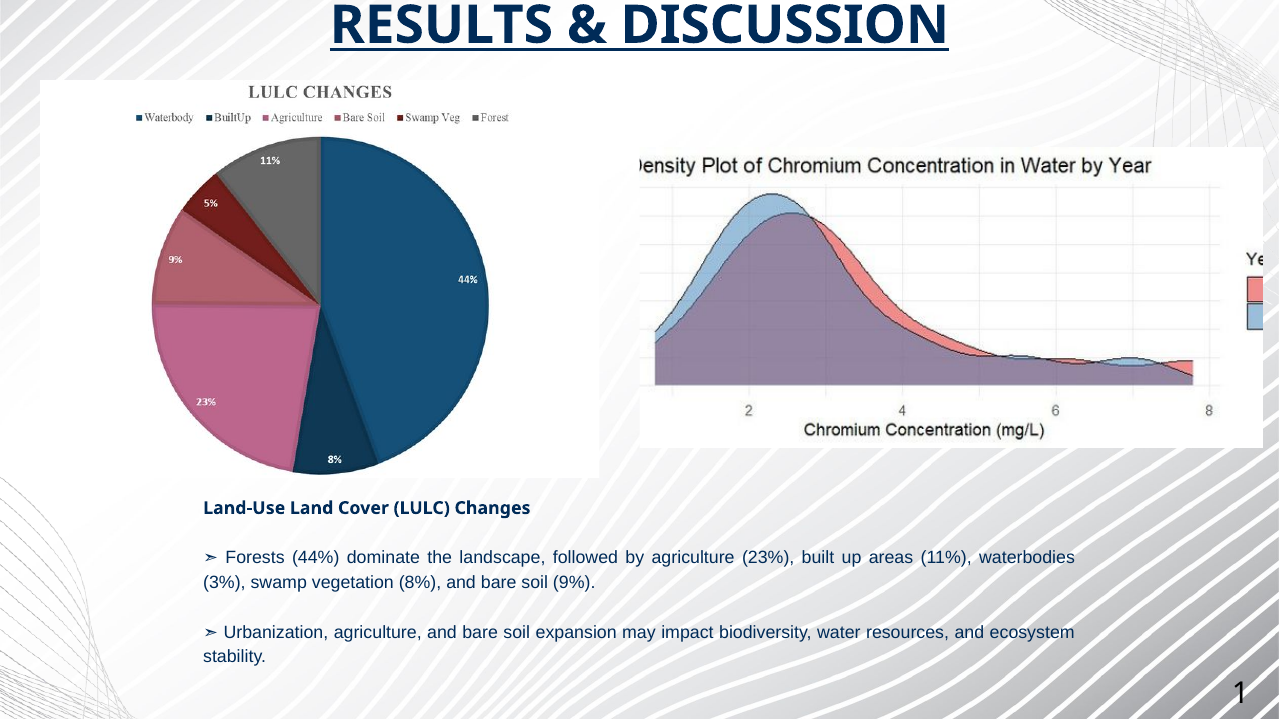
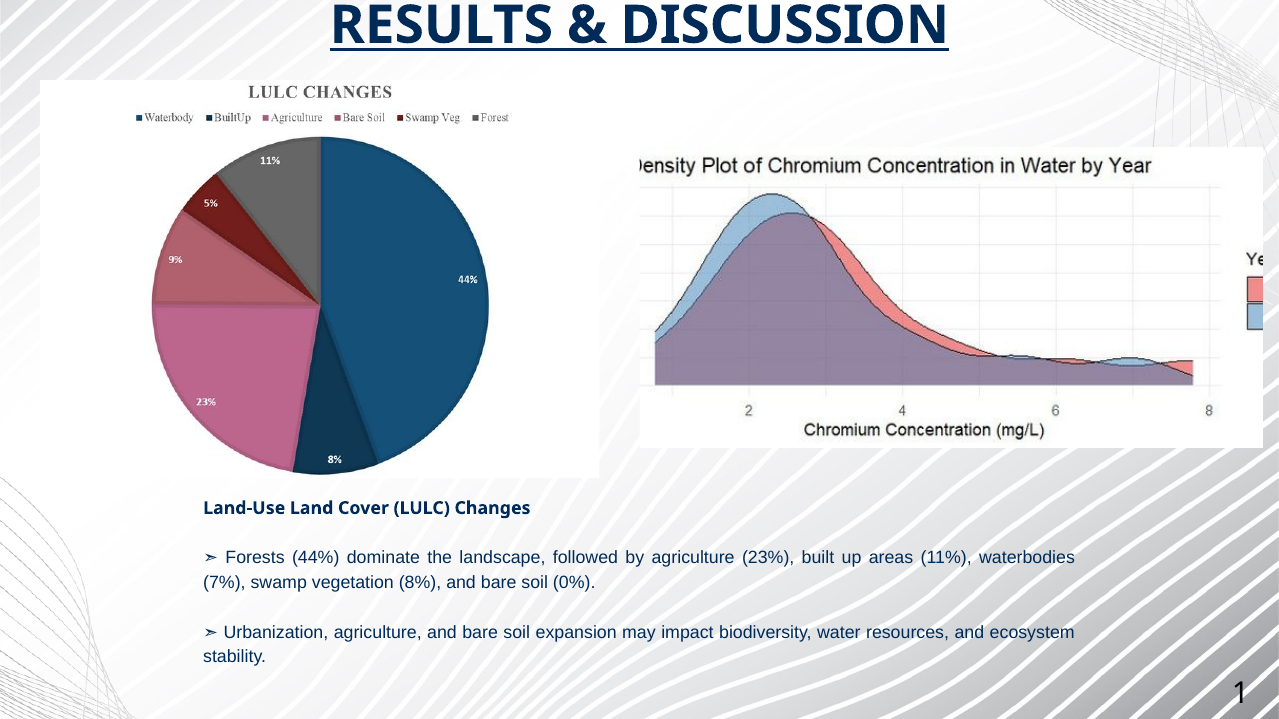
3%: 3% -> 7%
9%: 9% -> 0%
